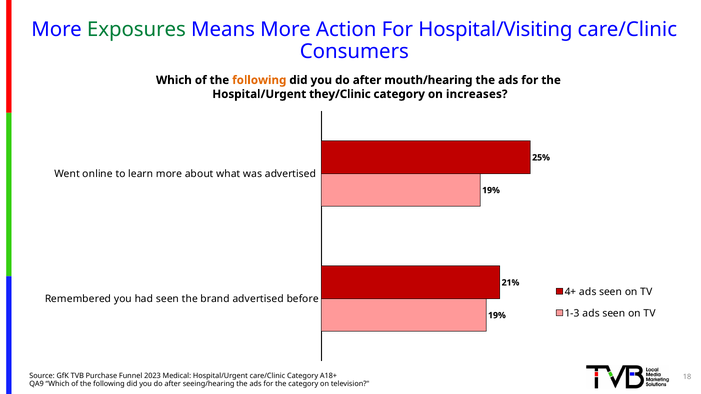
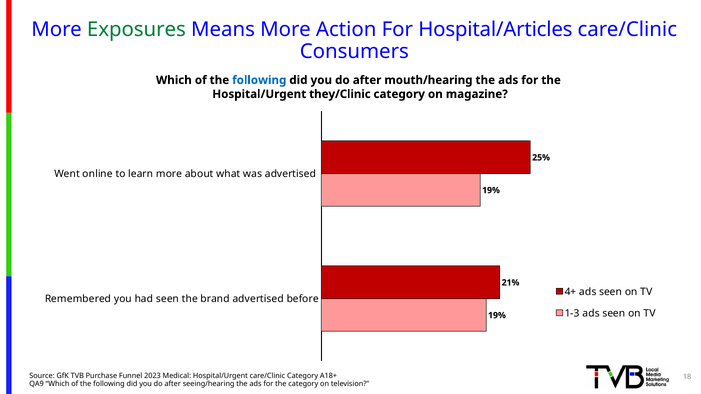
Hospital/Visiting: Hospital/Visiting -> Hospital/Articles
following at (259, 80) colour: orange -> blue
increases: increases -> magazine
